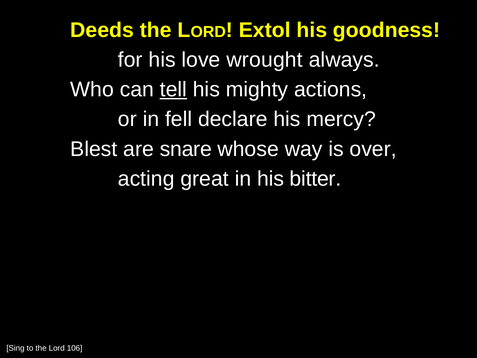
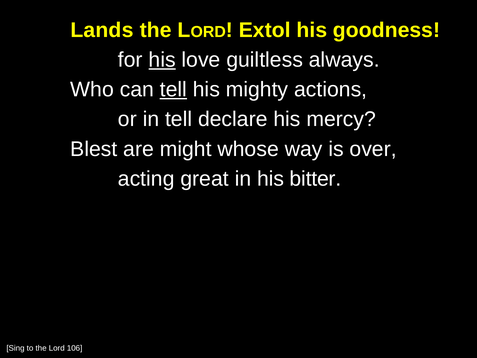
Deeds: Deeds -> Lands
his at (162, 60) underline: none -> present
wrought: wrought -> guiltless
in fell: fell -> tell
snare: snare -> might
